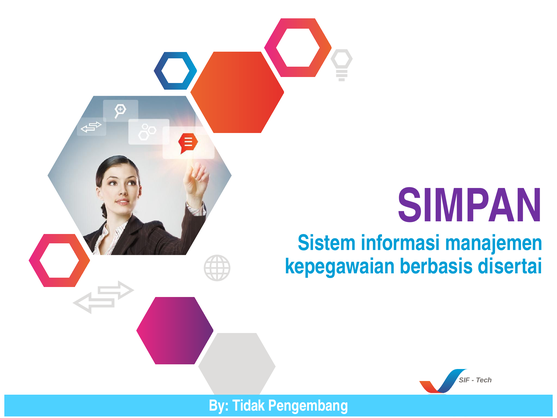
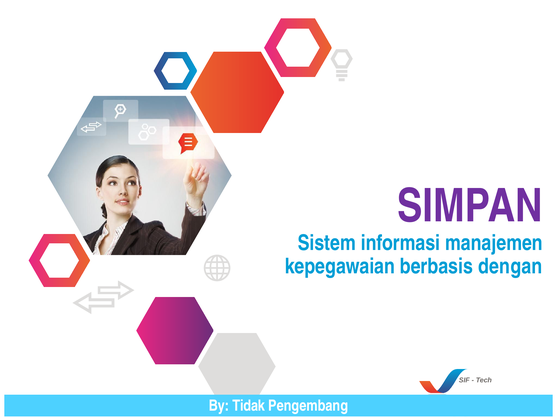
disertai: disertai -> dengan
